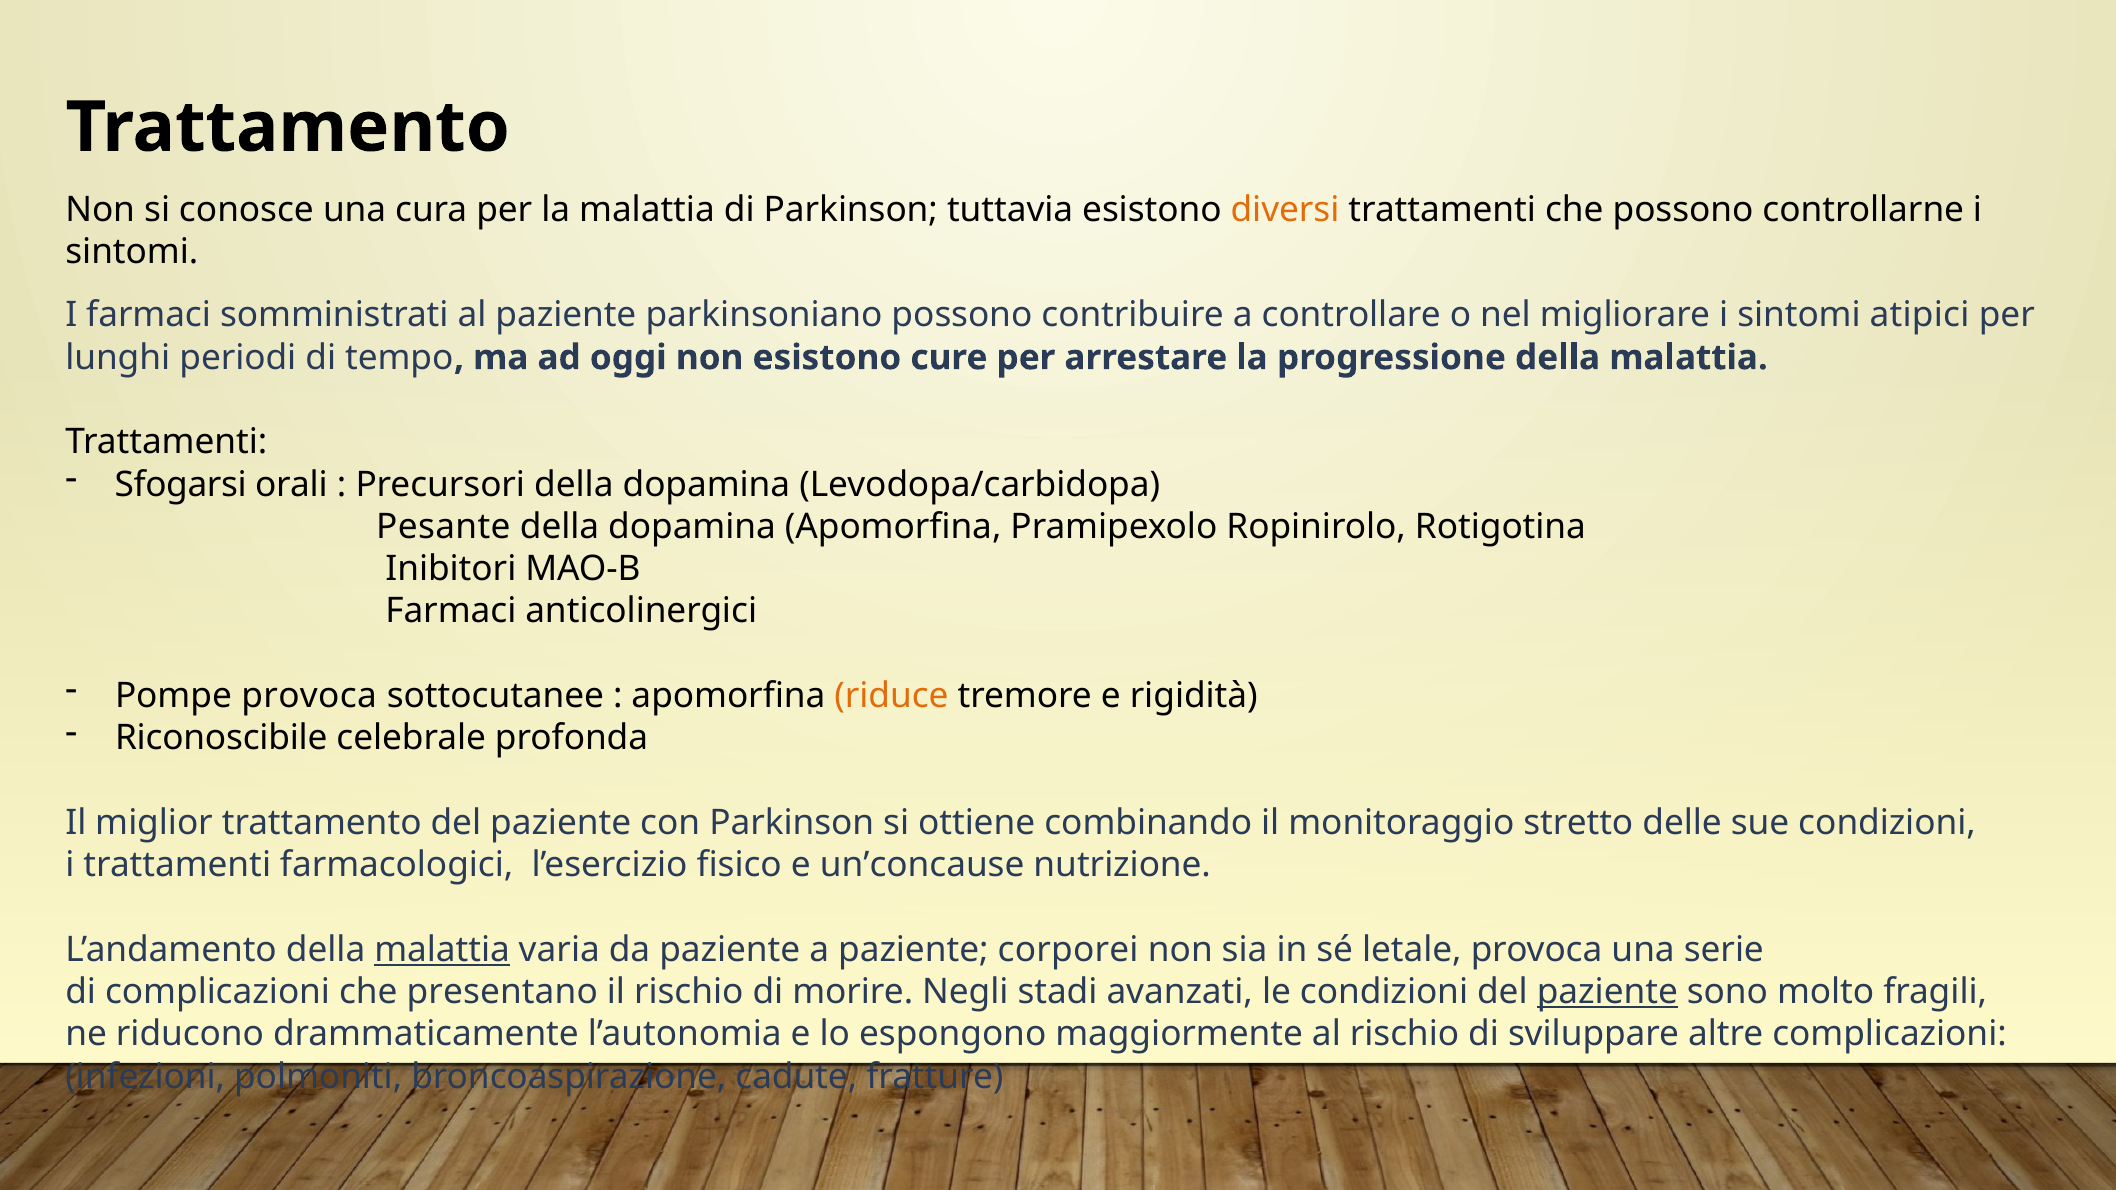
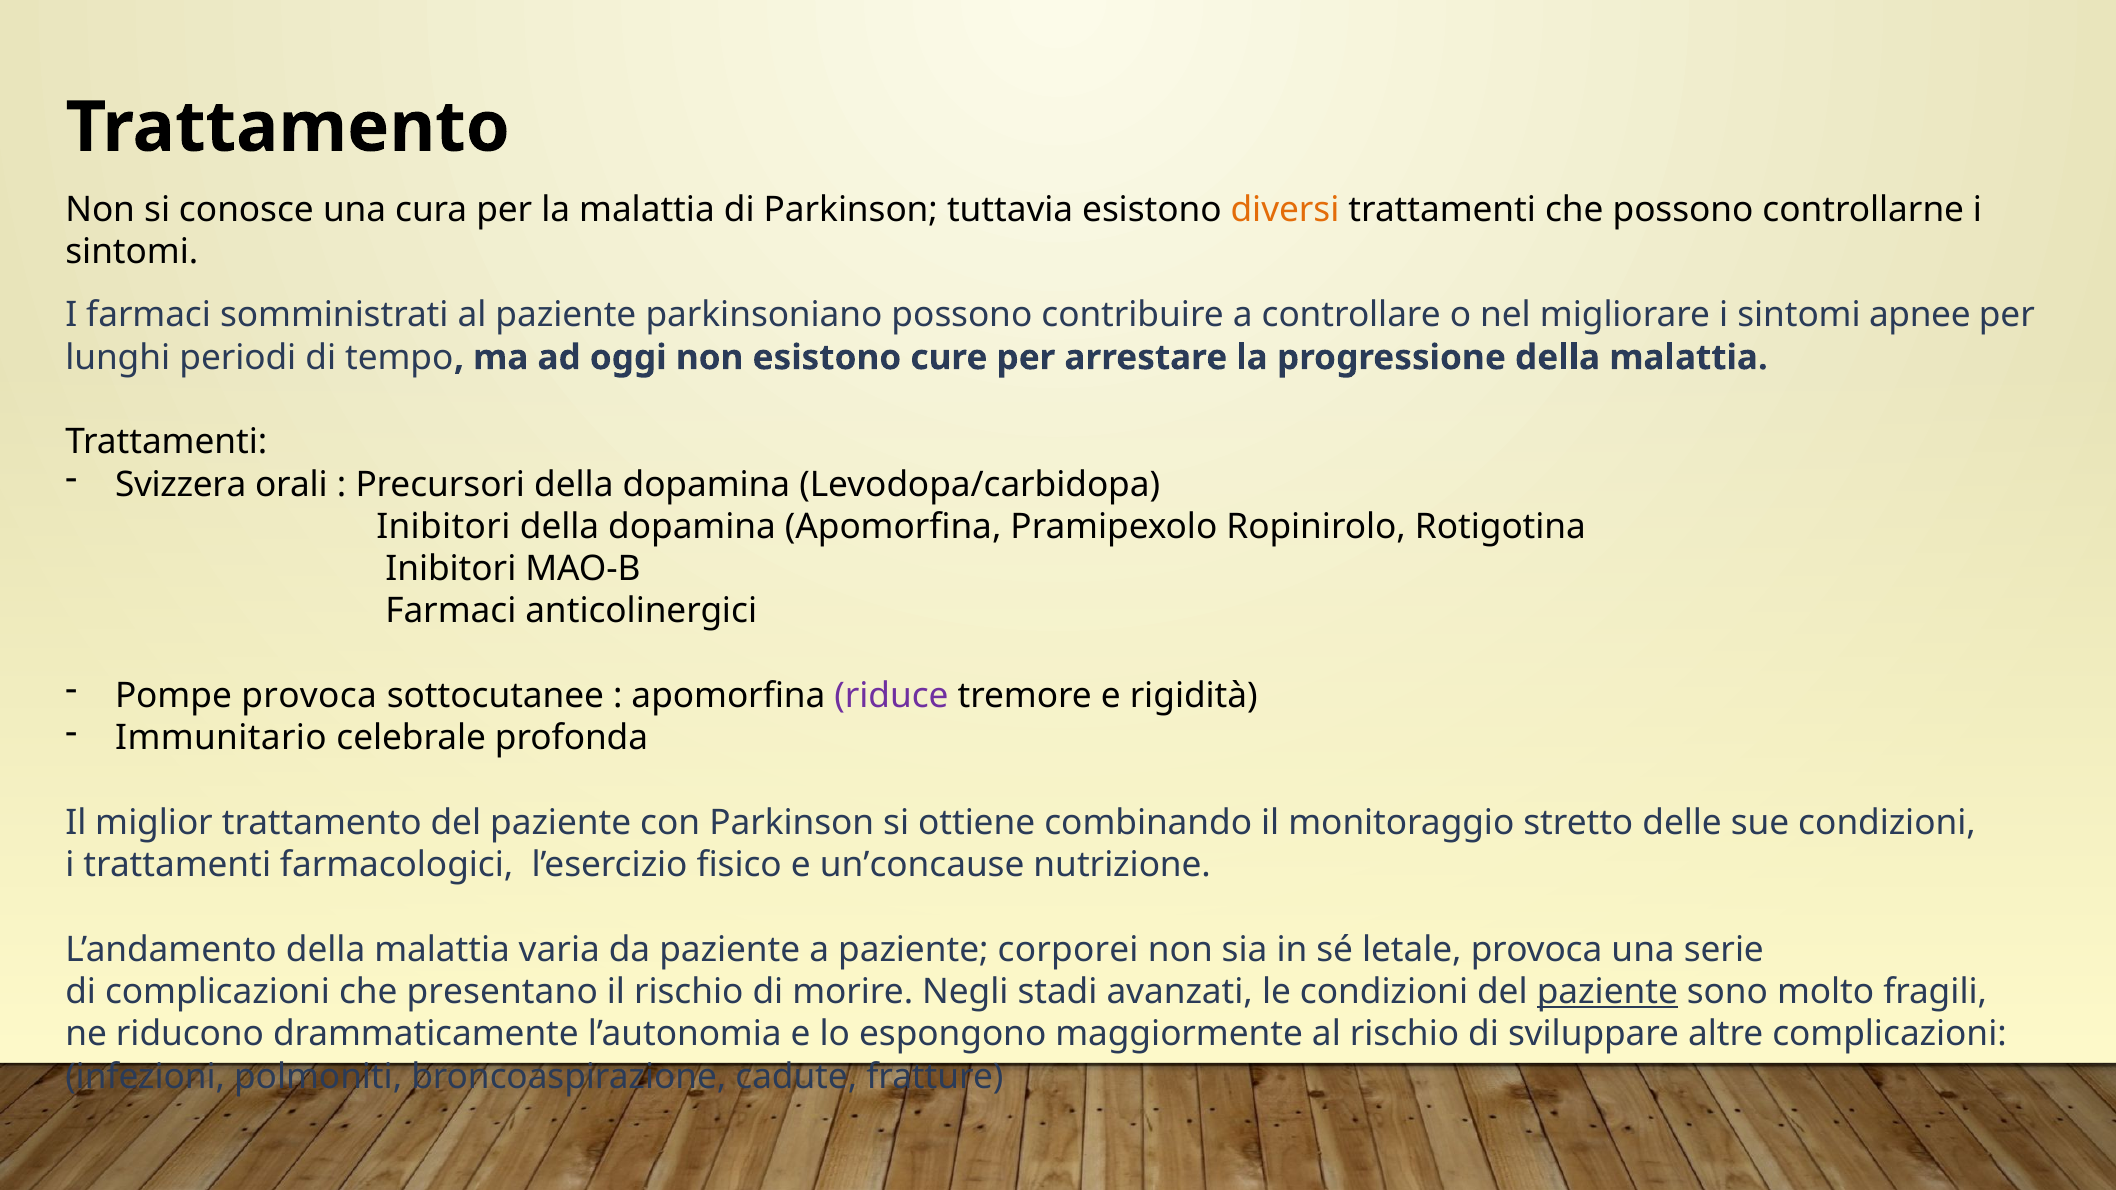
atipici: atipici -> apnee
Sfogarsi: Sfogarsi -> Svizzera
Pesante at (443, 527): Pesante -> Inibitori
riduce colour: orange -> purple
Riconoscibile: Riconoscibile -> Immunitario
malattia at (442, 950) underline: present -> none
